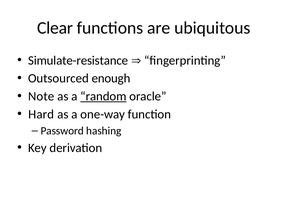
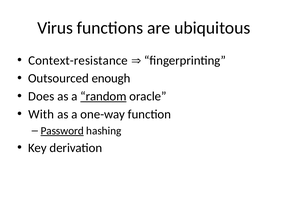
Clear: Clear -> Virus
Simulate-resistance: Simulate-resistance -> Context-resistance
Note: Note -> Does
Hard: Hard -> With
Password underline: none -> present
